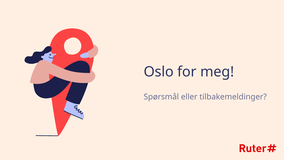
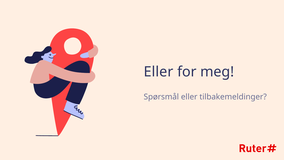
Oslo at (159, 72): Oslo -> Eller
